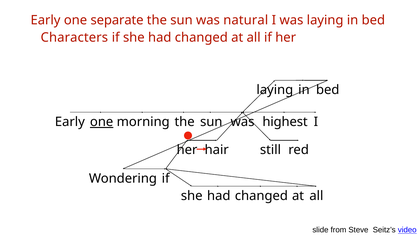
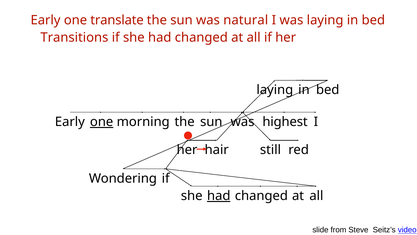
separate: separate -> translate
Characters: Characters -> Transitions
had at (219, 196) underline: none -> present
